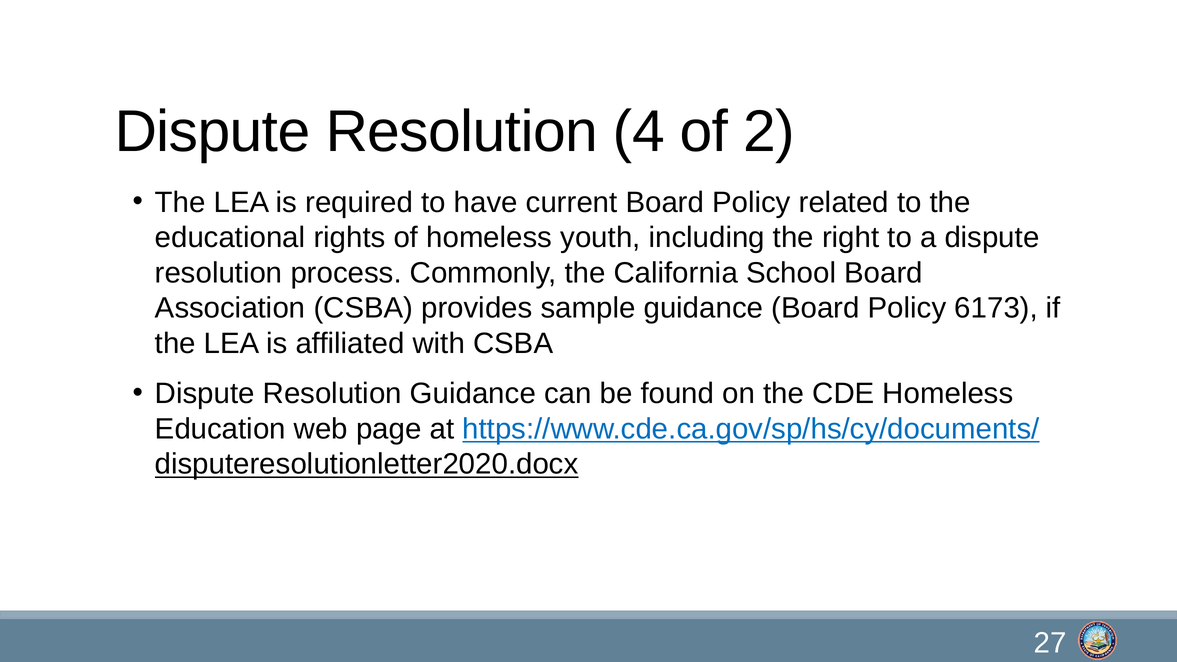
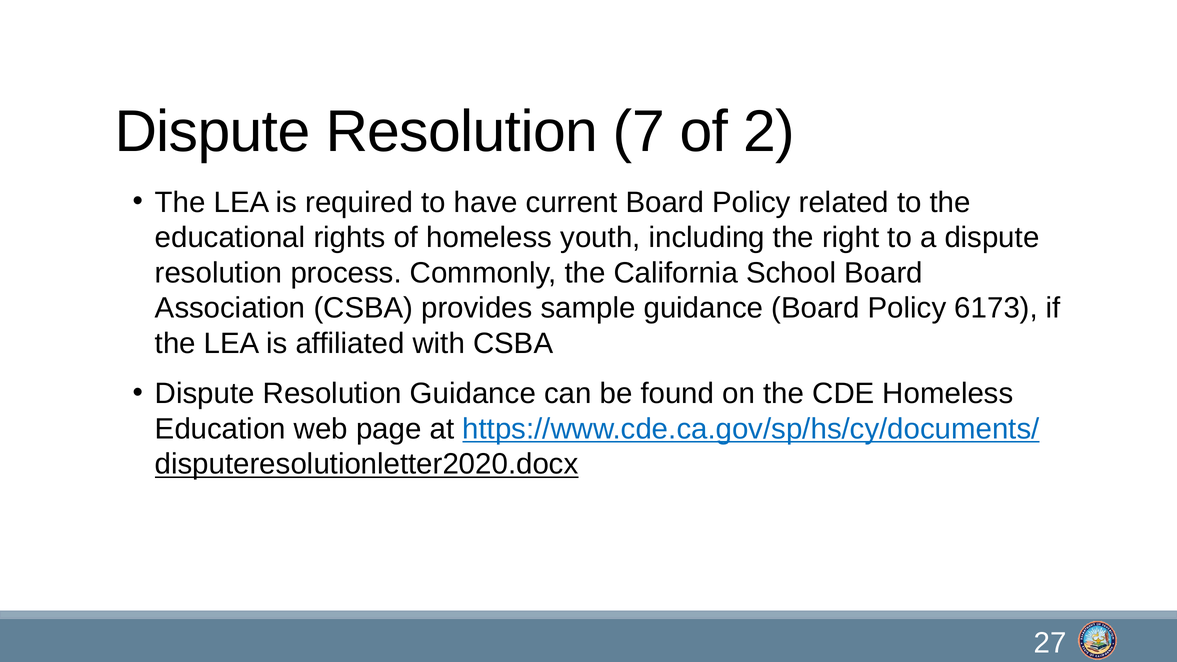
4: 4 -> 7
